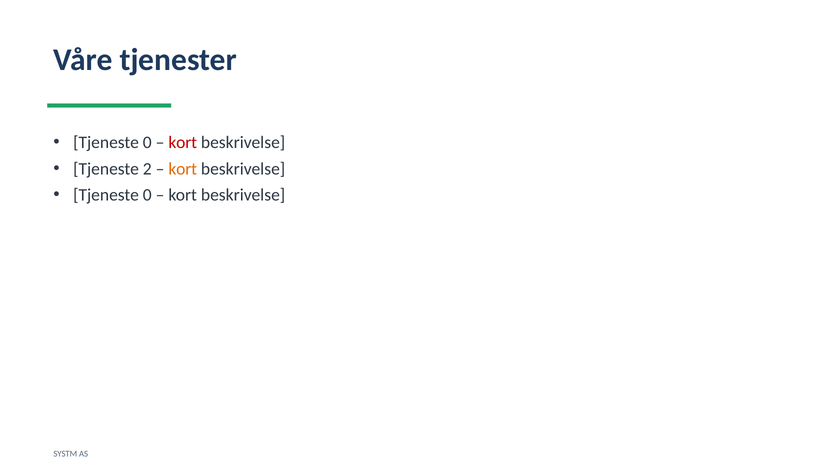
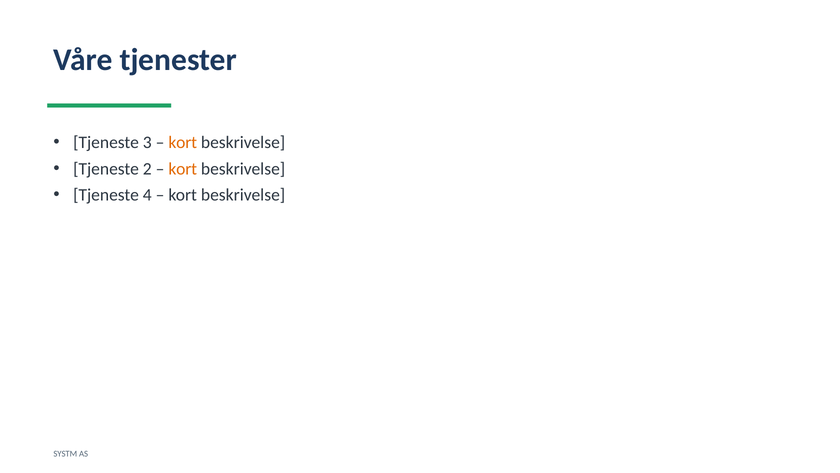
0 at (147, 142): 0 -> 3
kort at (183, 142) colour: red -> orange
0 at (147, 195): 0 -> 4
